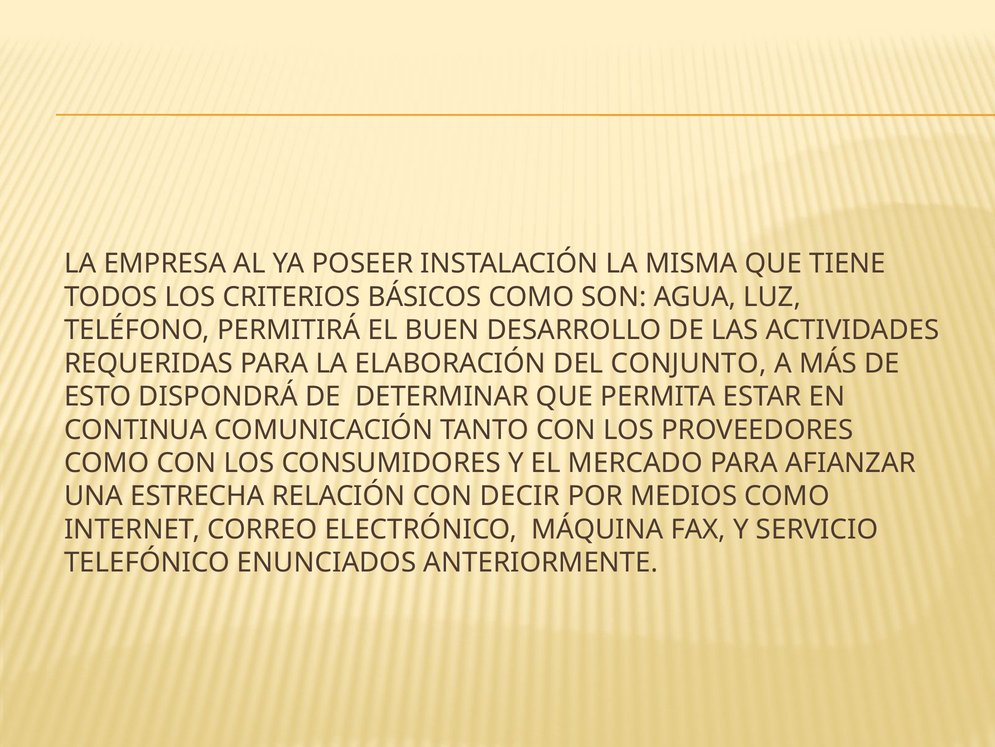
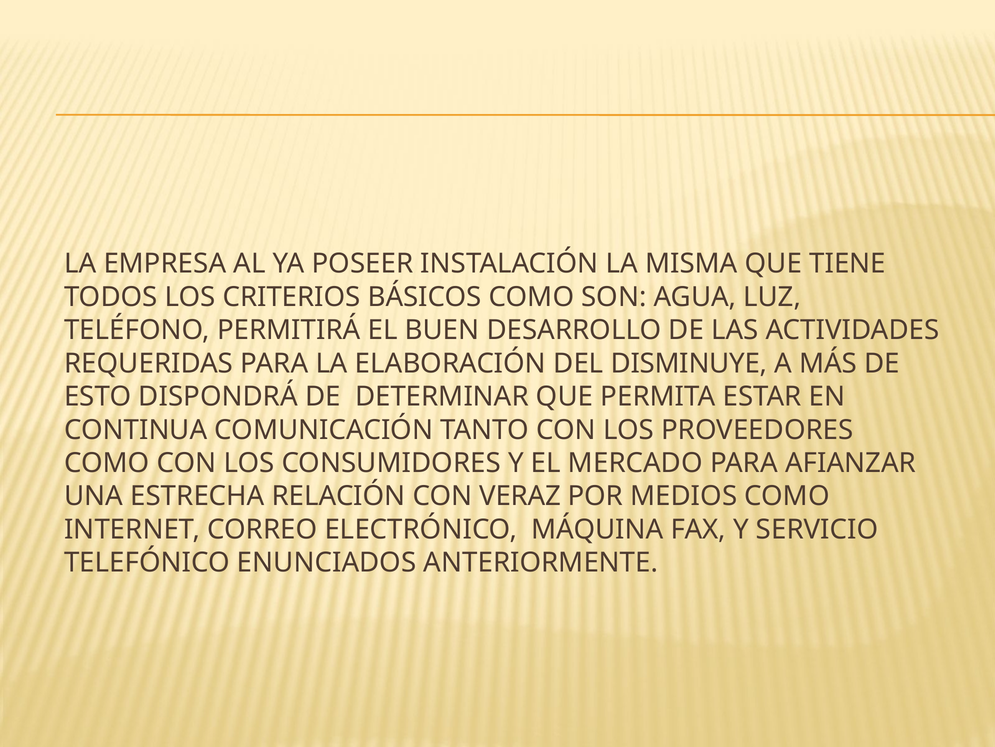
CONJUNTO: CONJUNTO -> DISMINUYE
DECIR: DECIR -> VERAZ
